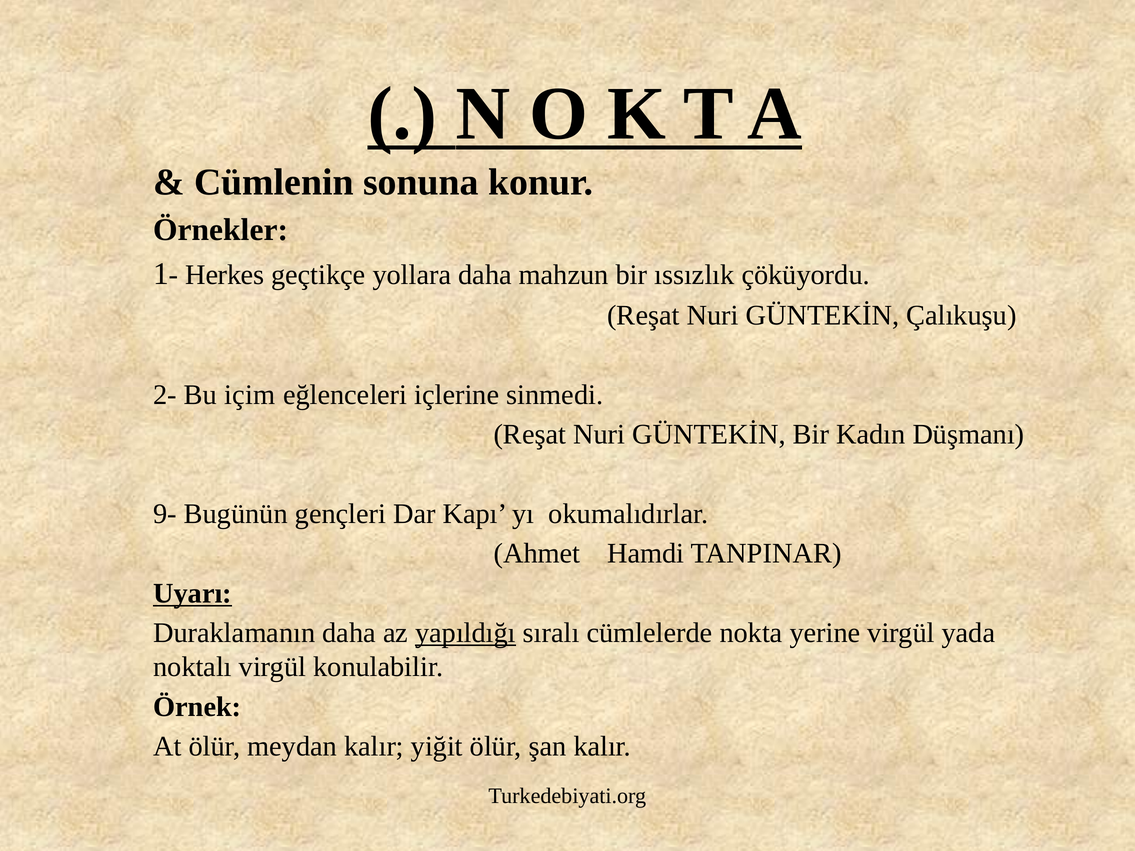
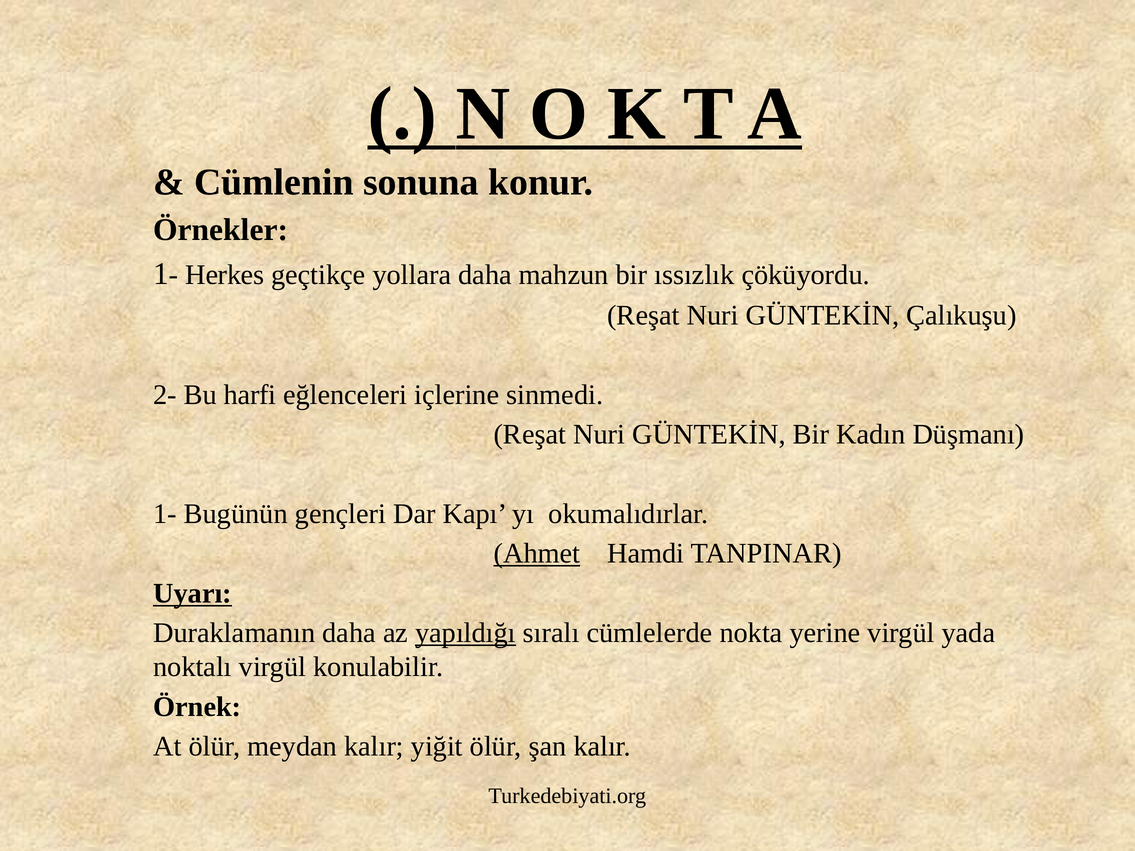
içim: içim -> harfi
9- at (165, 514): 9- -> 1-
Ahmet underline: none -> present
